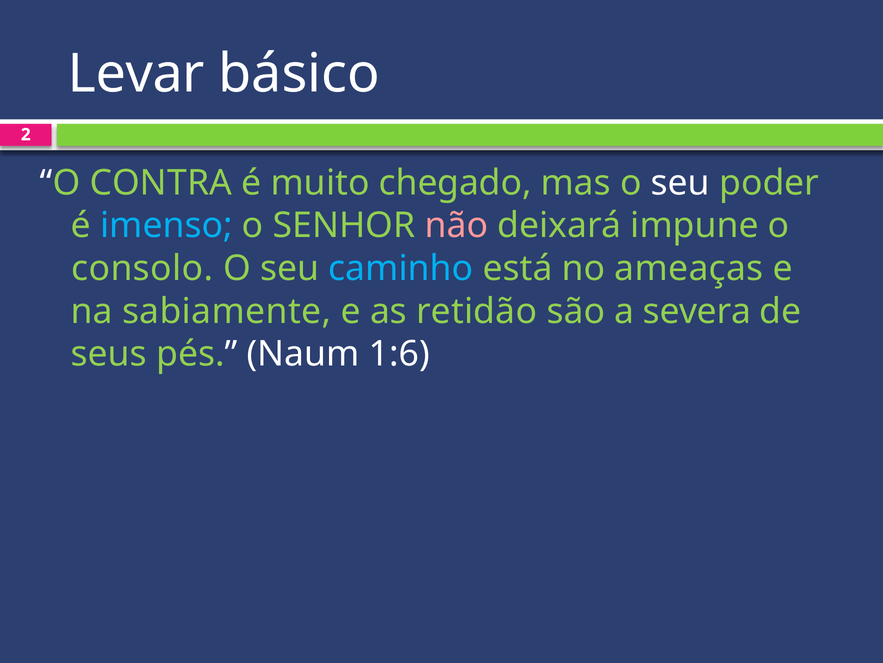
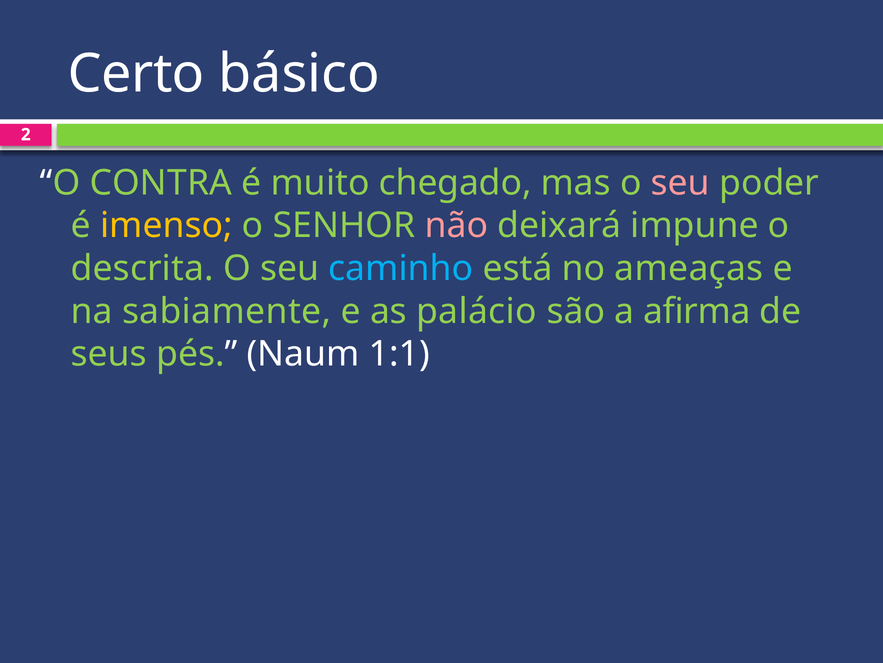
Levar: Levar -> Certo
seu at (680, 183) colour: white -> pink
imenso colour: light blue -> yellow
consolo: consolo -> descrita
retidão: retidão -> palácio
severa: severa -> afirma
1:6: 1:6 -> 1:1
